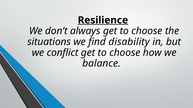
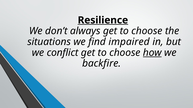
disability: disability -> impaired
how underline: none -> present
balance: balance -> backfire
